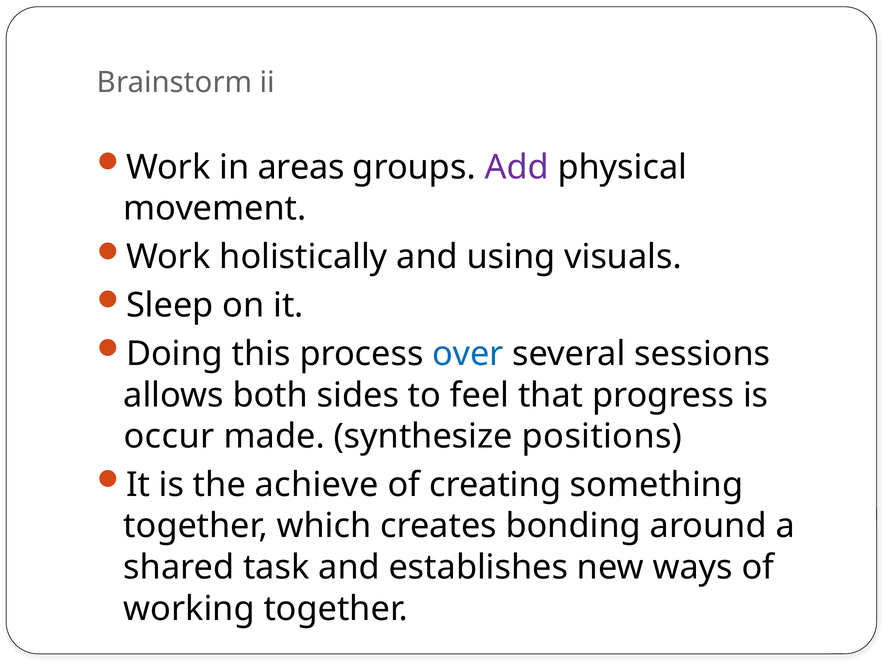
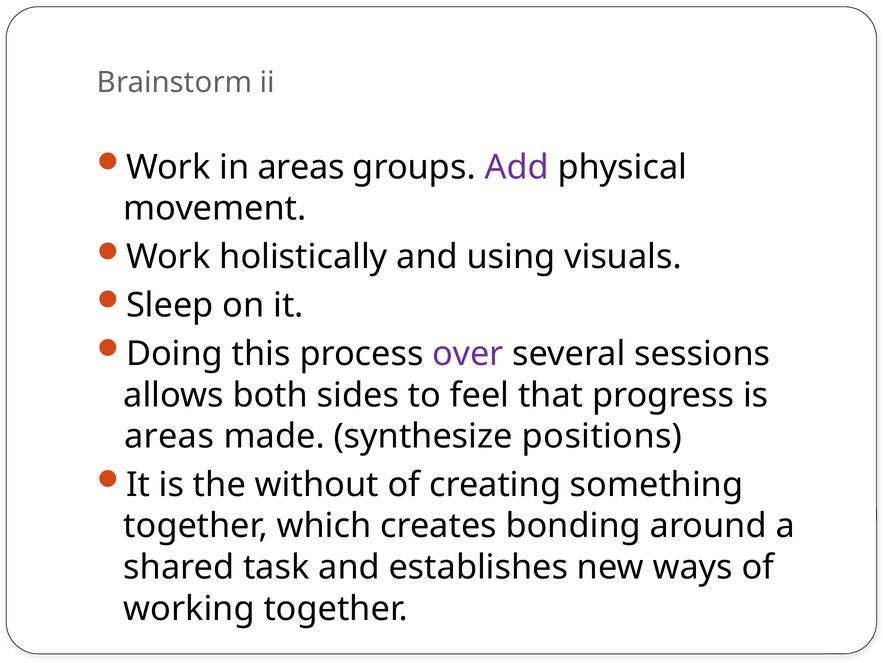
over colour: blue -> purple
occur at (169, 436): occur -> areas
achieve: achieve -> without
